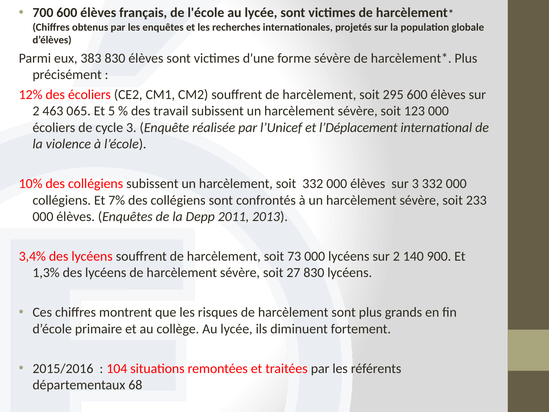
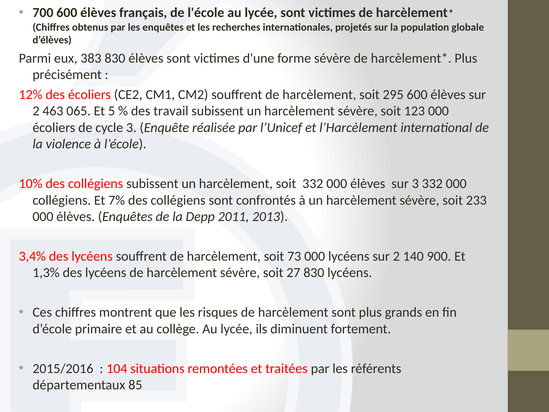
l’Déplacement: l’Déplacement -> l’Harcèlement
68: 68 -> 85
